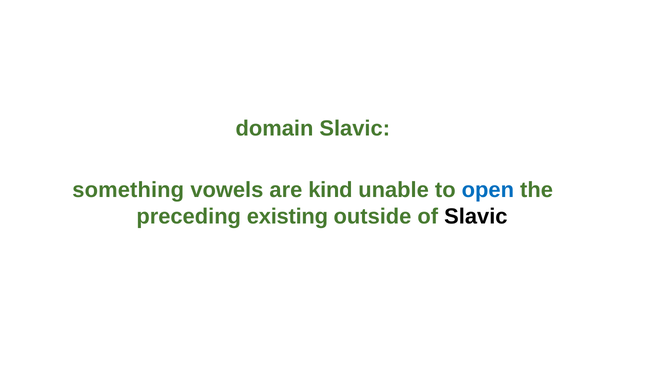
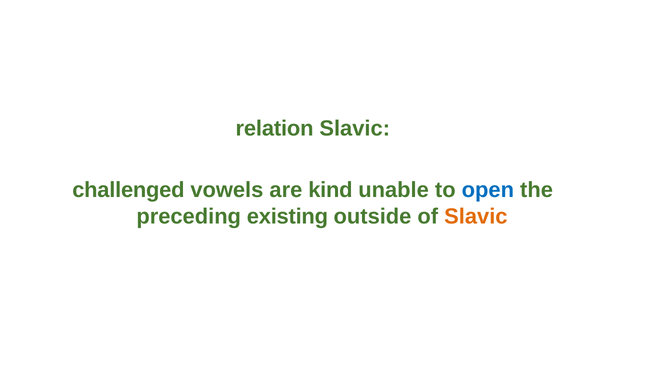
domain: domain -> relation
something: something -> challenged
Slavic at (476, 216) colour: black -> orange
